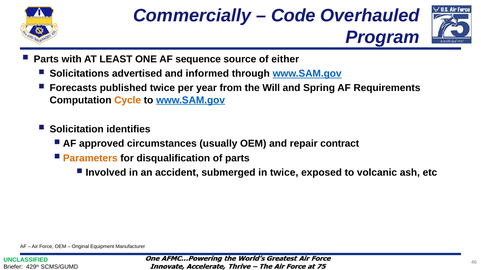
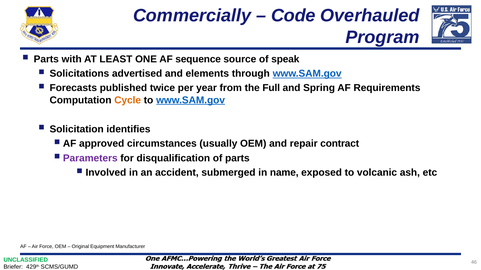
either: either -> speak
informed: informed -> elements
Will: Will -> Full
Parameters colour: orange -> purple
in twice: twice -> name
